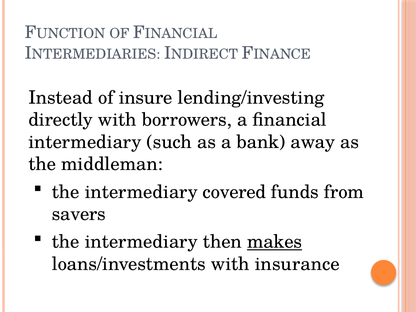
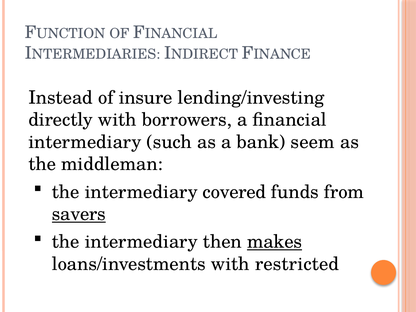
away: away -> seem
savers underline: none -> present
insurance: insurance -> restricted
